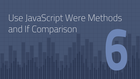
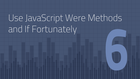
Comparison: Comparison -> Fortunately
